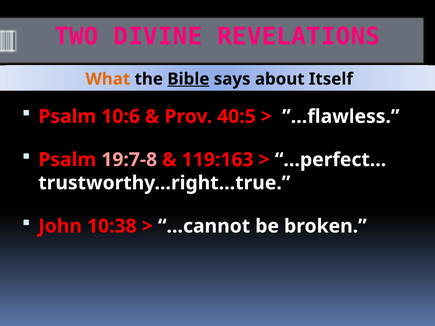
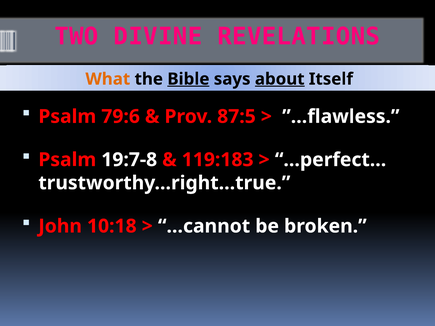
about underline: none -> present
10:6: 10:6 -> 79:6
40:5: 40:5 -> 87:5
19:7-8 colour: pink -> white
119:163: 119:163 -> 119:183
10:38: 10:38 -> 10:18
